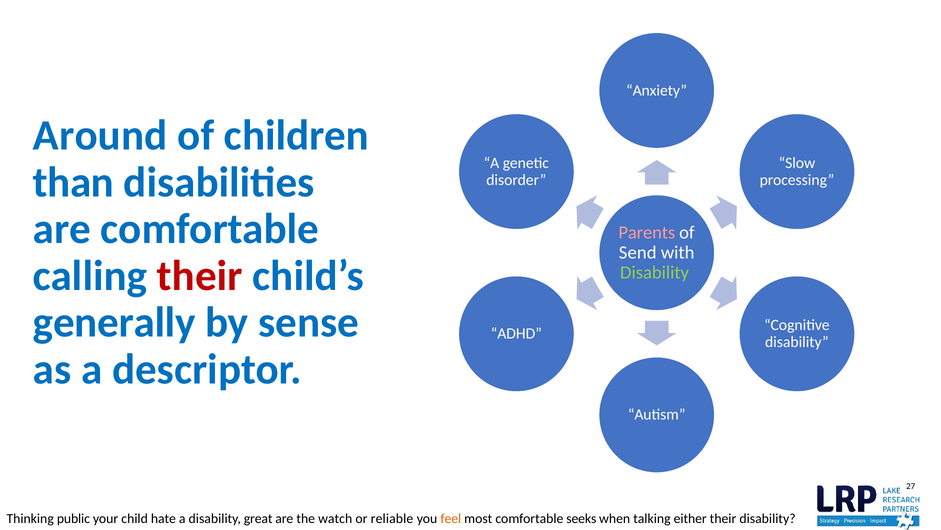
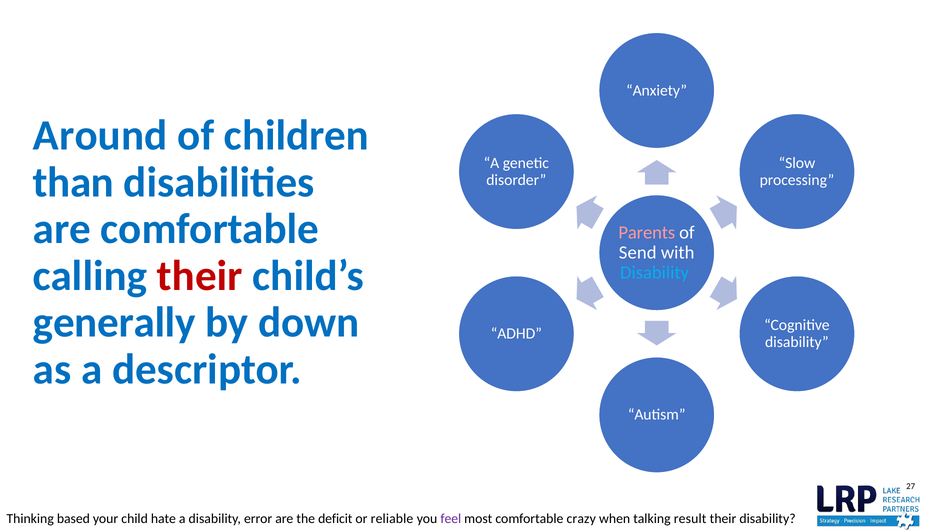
Disability at (655, 272) colour: light green -> light blue
sense: sense -> down
public: public -> based
great: great -> error
watch: watch -> deficit
feel colour: orange -> purple
seeks: seeks -> crazy
either: either -> result
